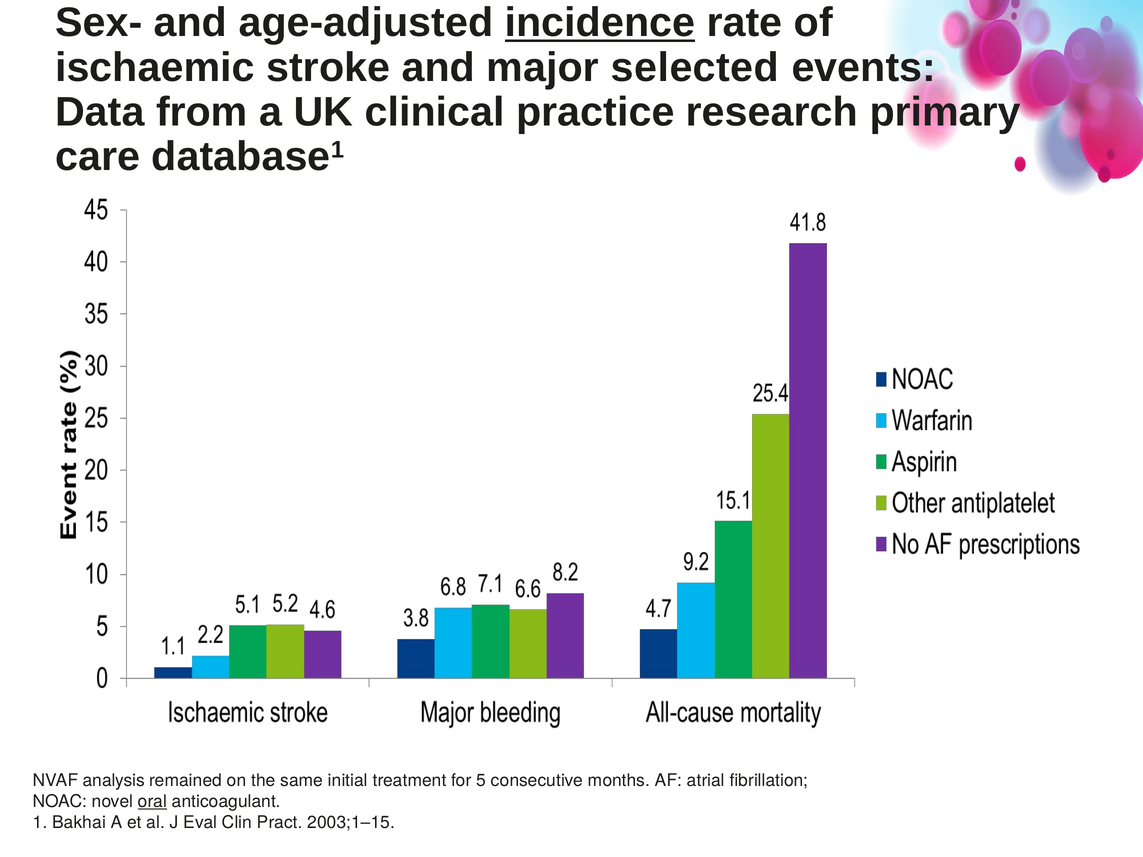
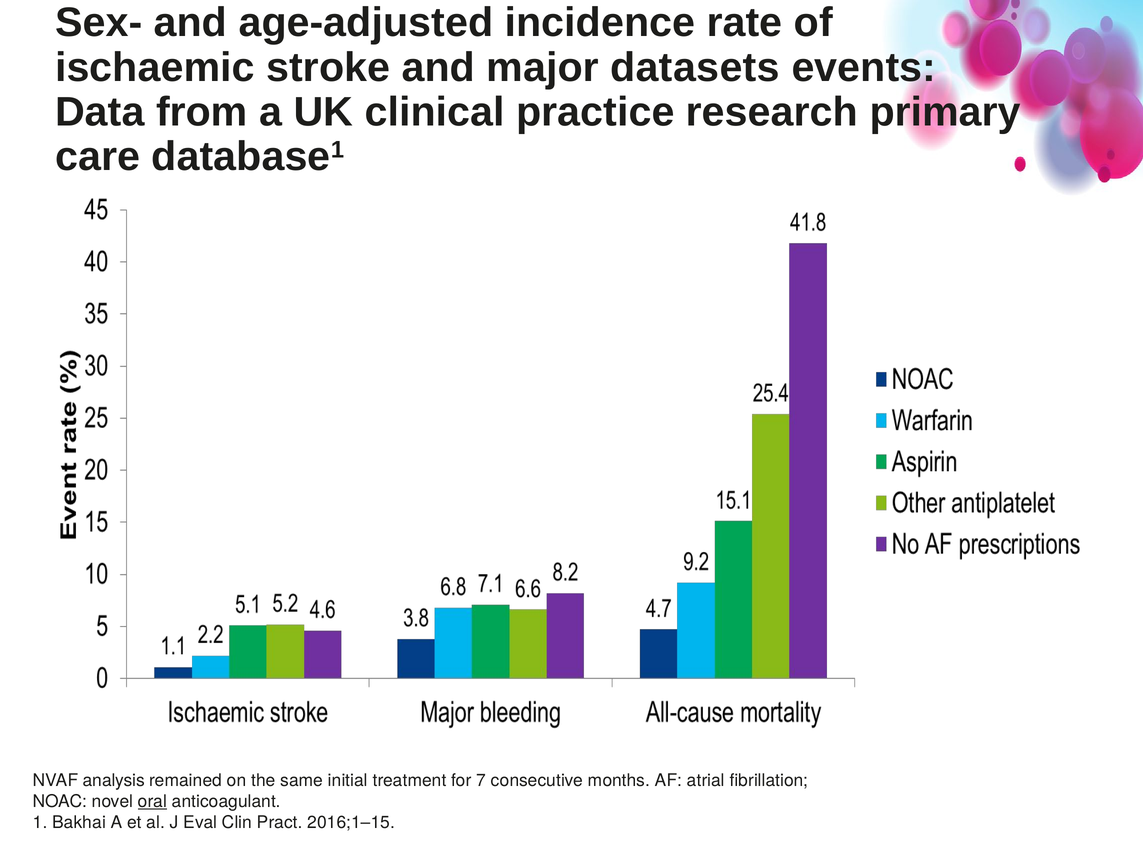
incidence underline: present -> none
selected: selected -> datasets
5: 5 -> 7
2003;1–15: 2003;1–15 -> 2016;1–15
